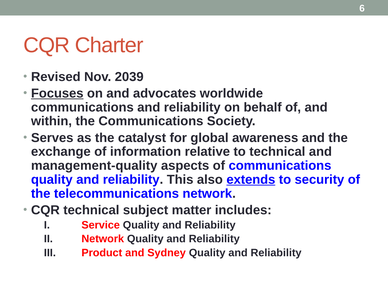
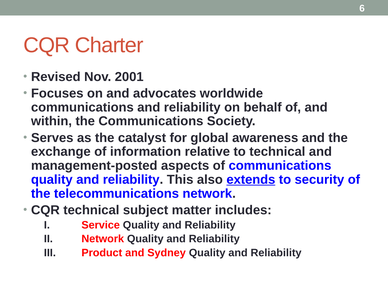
2039: 2039 -> 2001
Focuses underline: present -> none
management-quality: management-quality -> management-posted
